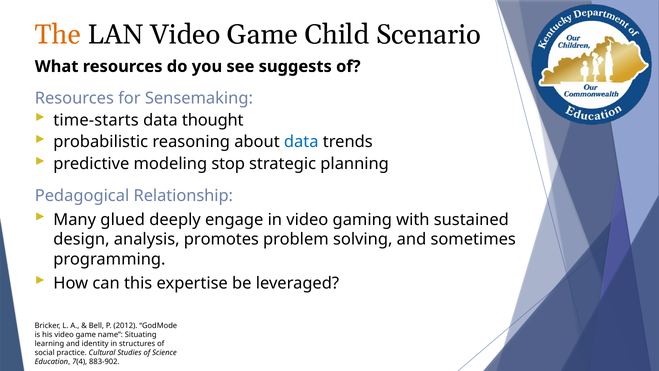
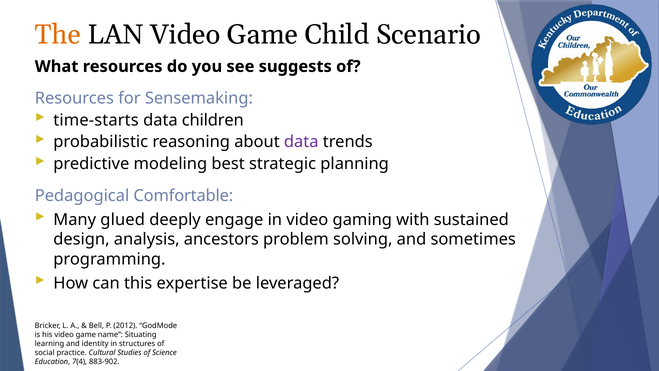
thought: thought -> children
data at (301, 142) colour: blue -> purple
stop: stop -> best
Relationship: Relationship -> Comfortable
promotes: promotes -> ancestors
